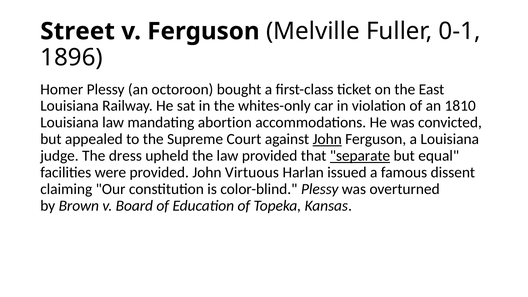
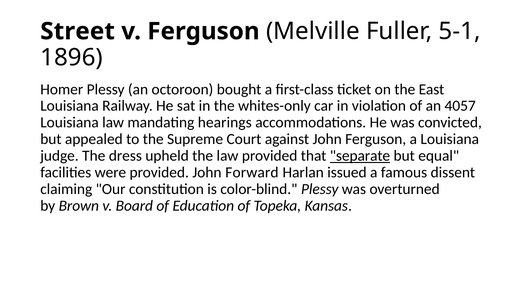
0-1: 0-1 -> 5-1
1810: 1810 -> 4057
abortion: abortion -> hearings
John at (327, 139) underline: present -> none
Virtuous: Virtuous -> Forward
